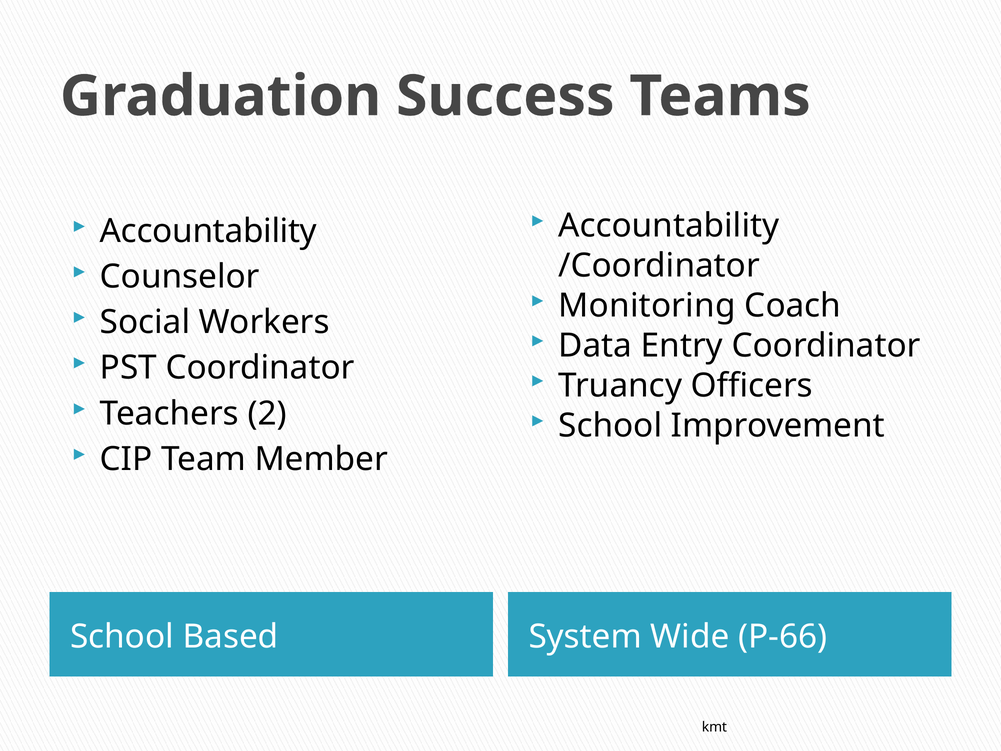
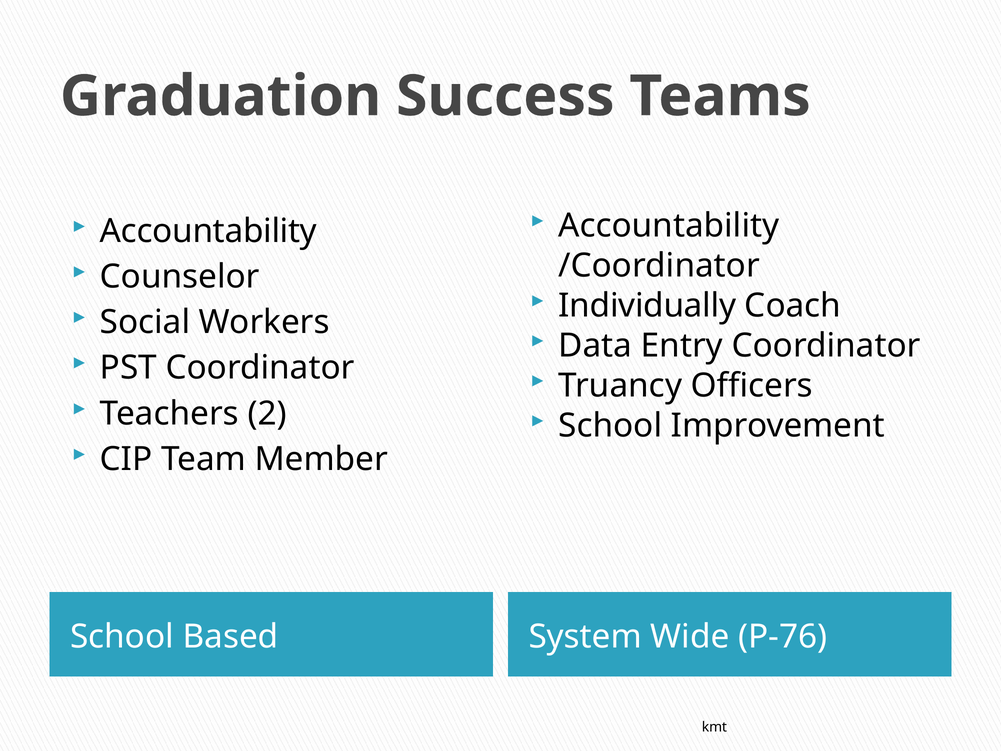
Monitoring: Monitoring -> Individually
P-66: P-66 -> P-76
